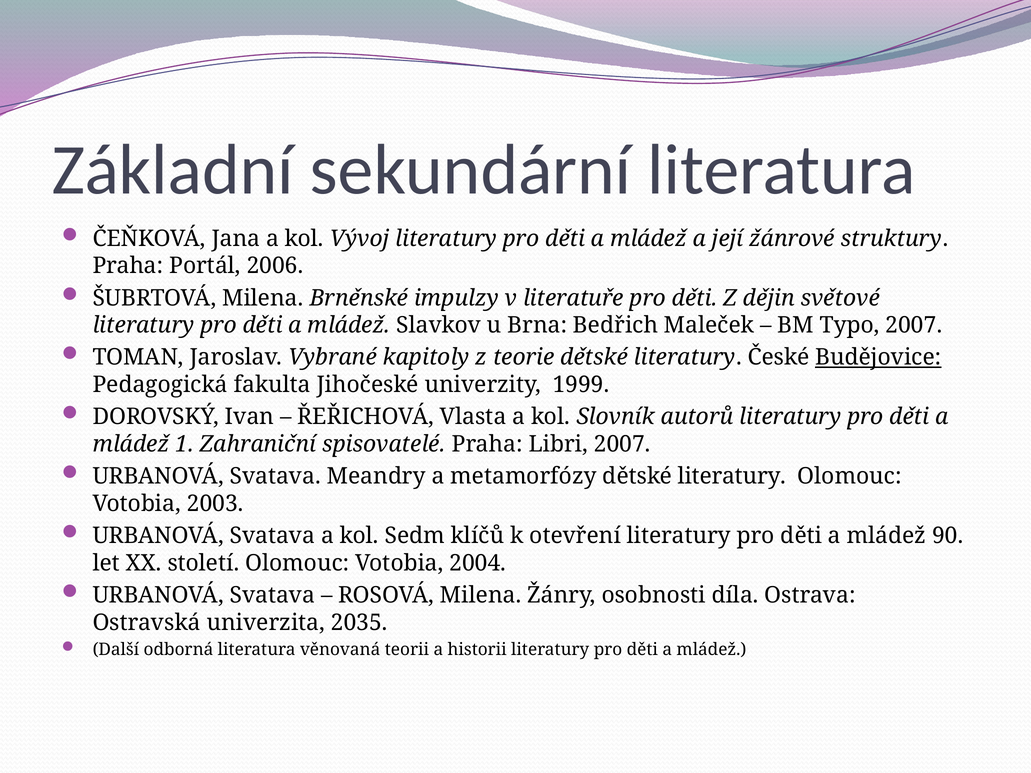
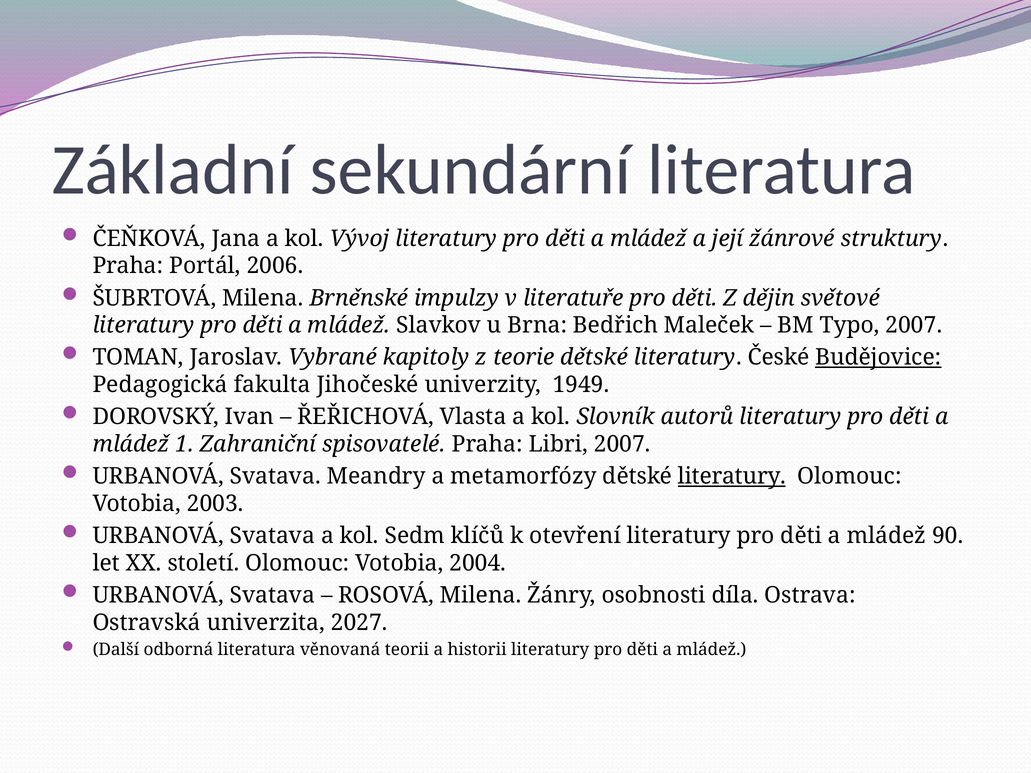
1999: 1999 -> 1949
literatury at (732, 476) underline: none -> present
2035: 2035 -> 2027
